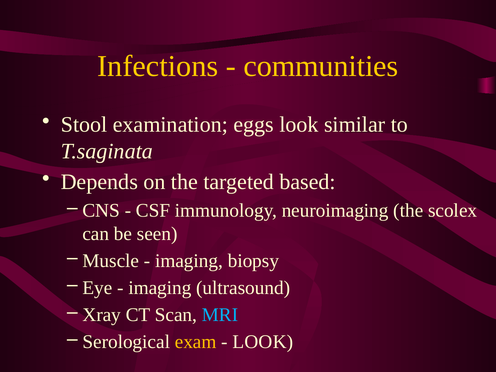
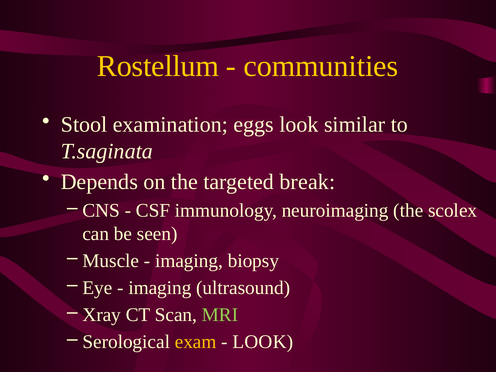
Infections: Infections -> Rostellum
based: based -> break
MRI colour: light blue -> light green
